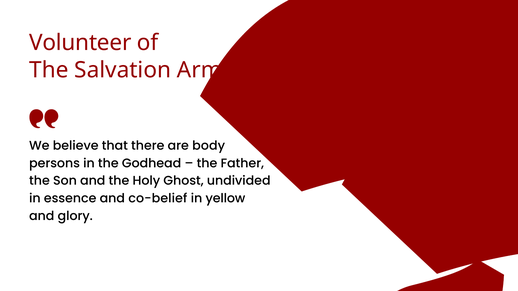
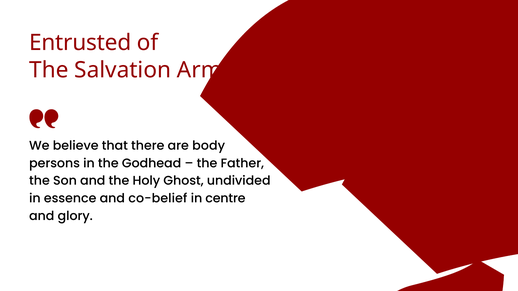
Volunteer: Volunteer -> Entrusted
yellow: yellow -> centre
